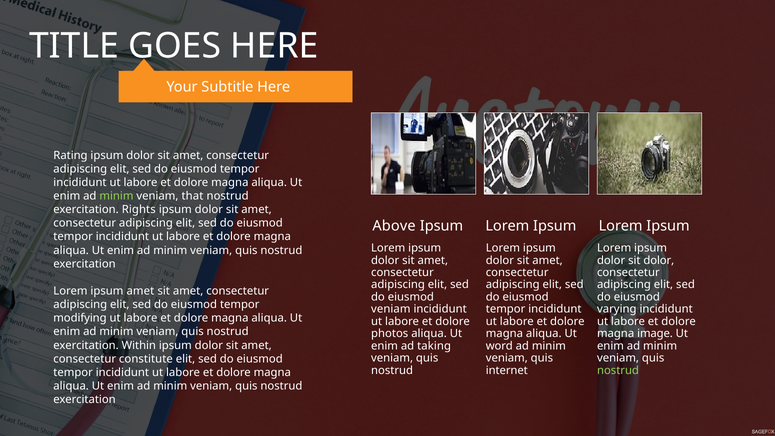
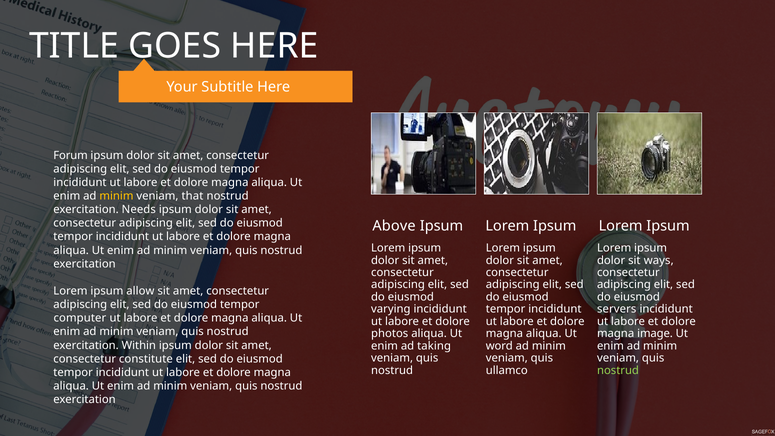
Rating: Rating -> Forum
minim at (116, 196) colour: light green -> yellow
Rights: Rights -> Needs
sit dolor: dolor -> ways
ipsum amet: amet -> allow
veniam at (391, 309): veniam -> varying
varying: varying -> servers
modifying: modifying -> computer
internet: internet -> ullamco
